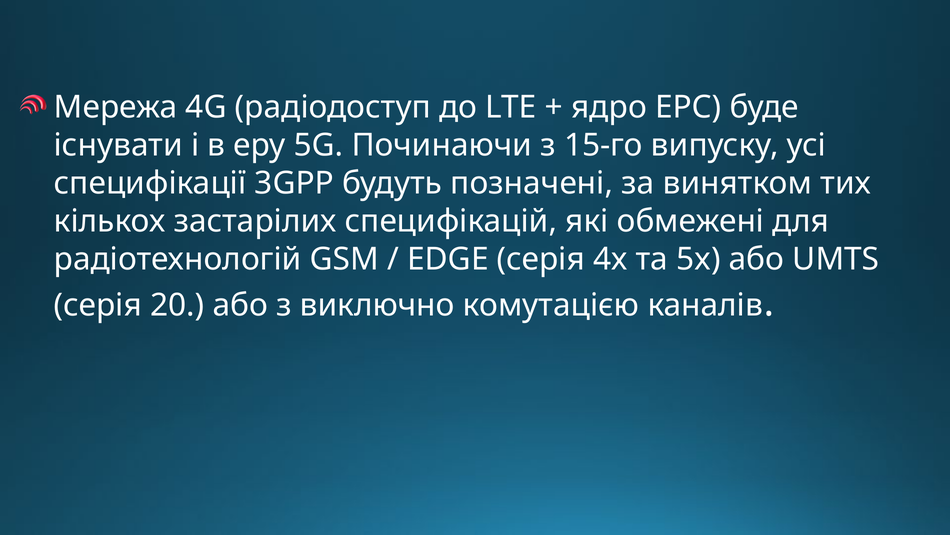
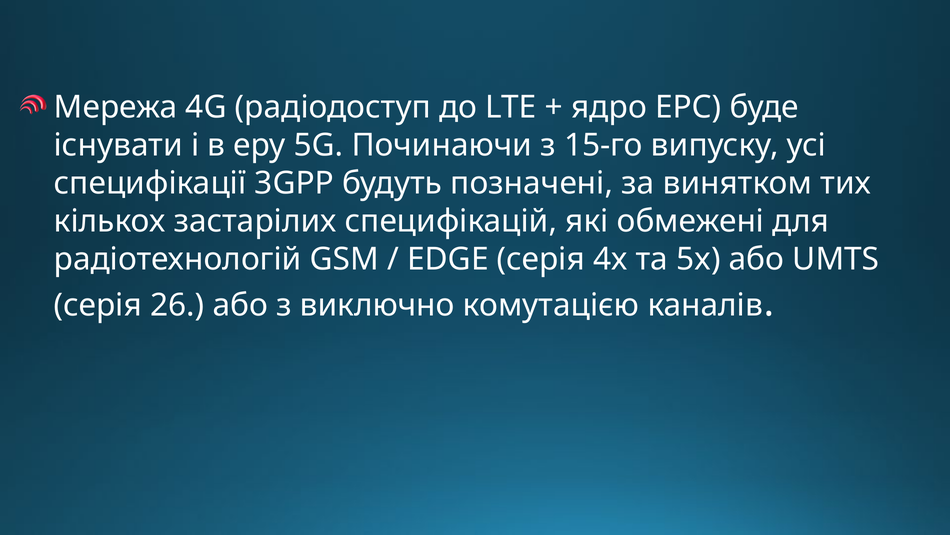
20: 20 -> 26
